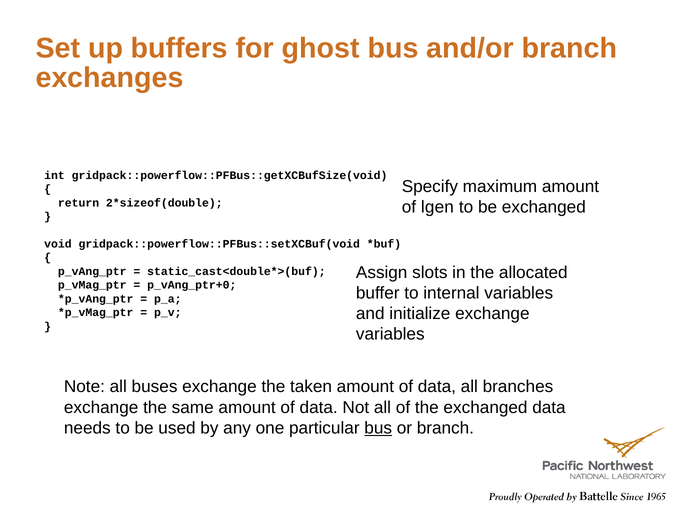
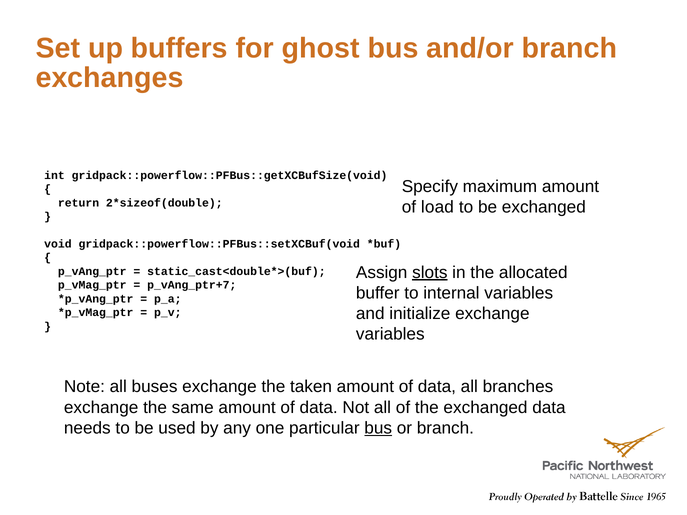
lgen: lgen -> load
slots underline: none -> present
p_vAng_ptr+0: p_vAng_ptr+0 -> p_vAng_ptr+7
